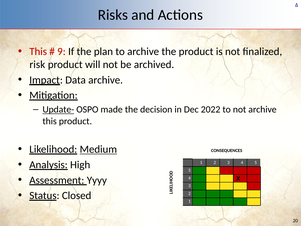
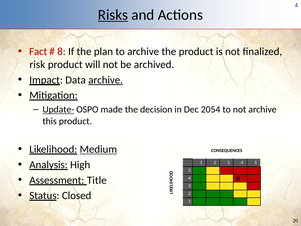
Risks underline: none -> present
This at (38, 51): This -> Fact
9: 9 -> 8
archive at (106, 80) underline: none -> present
2022: 2022 -> 2054
Yyyy: Yyyy -> Title
